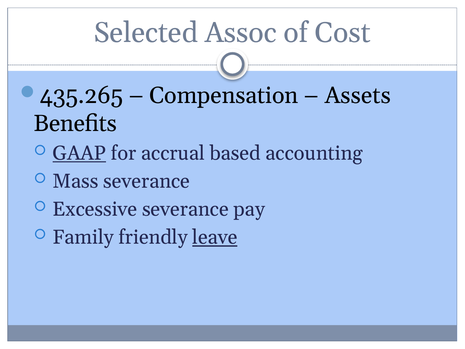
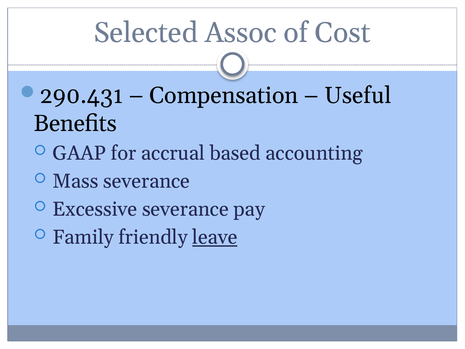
435.265: 435.265 -> 290.431
Assets: Assets -> Useful
GAAP underline: present -> none
